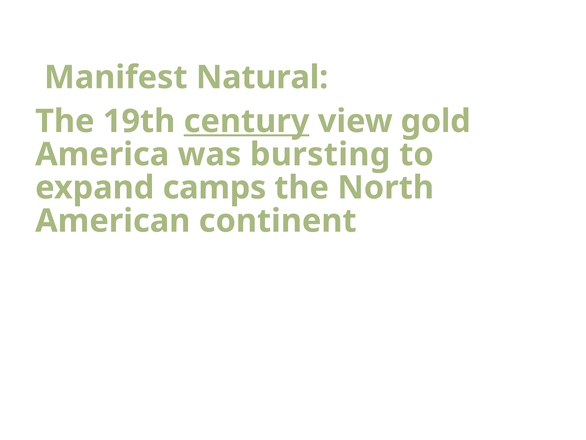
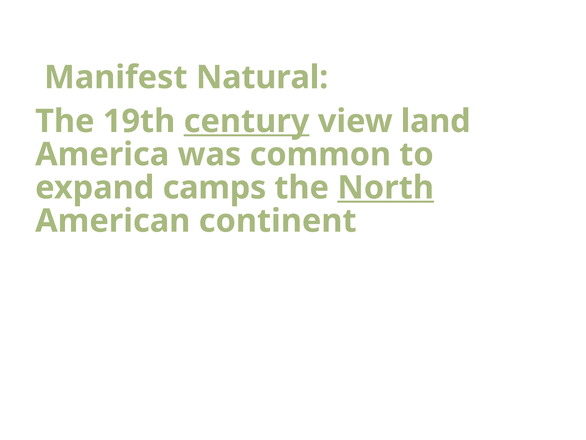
gold: gold -> land
bursting: bursting -> common
North underline: none -> present
